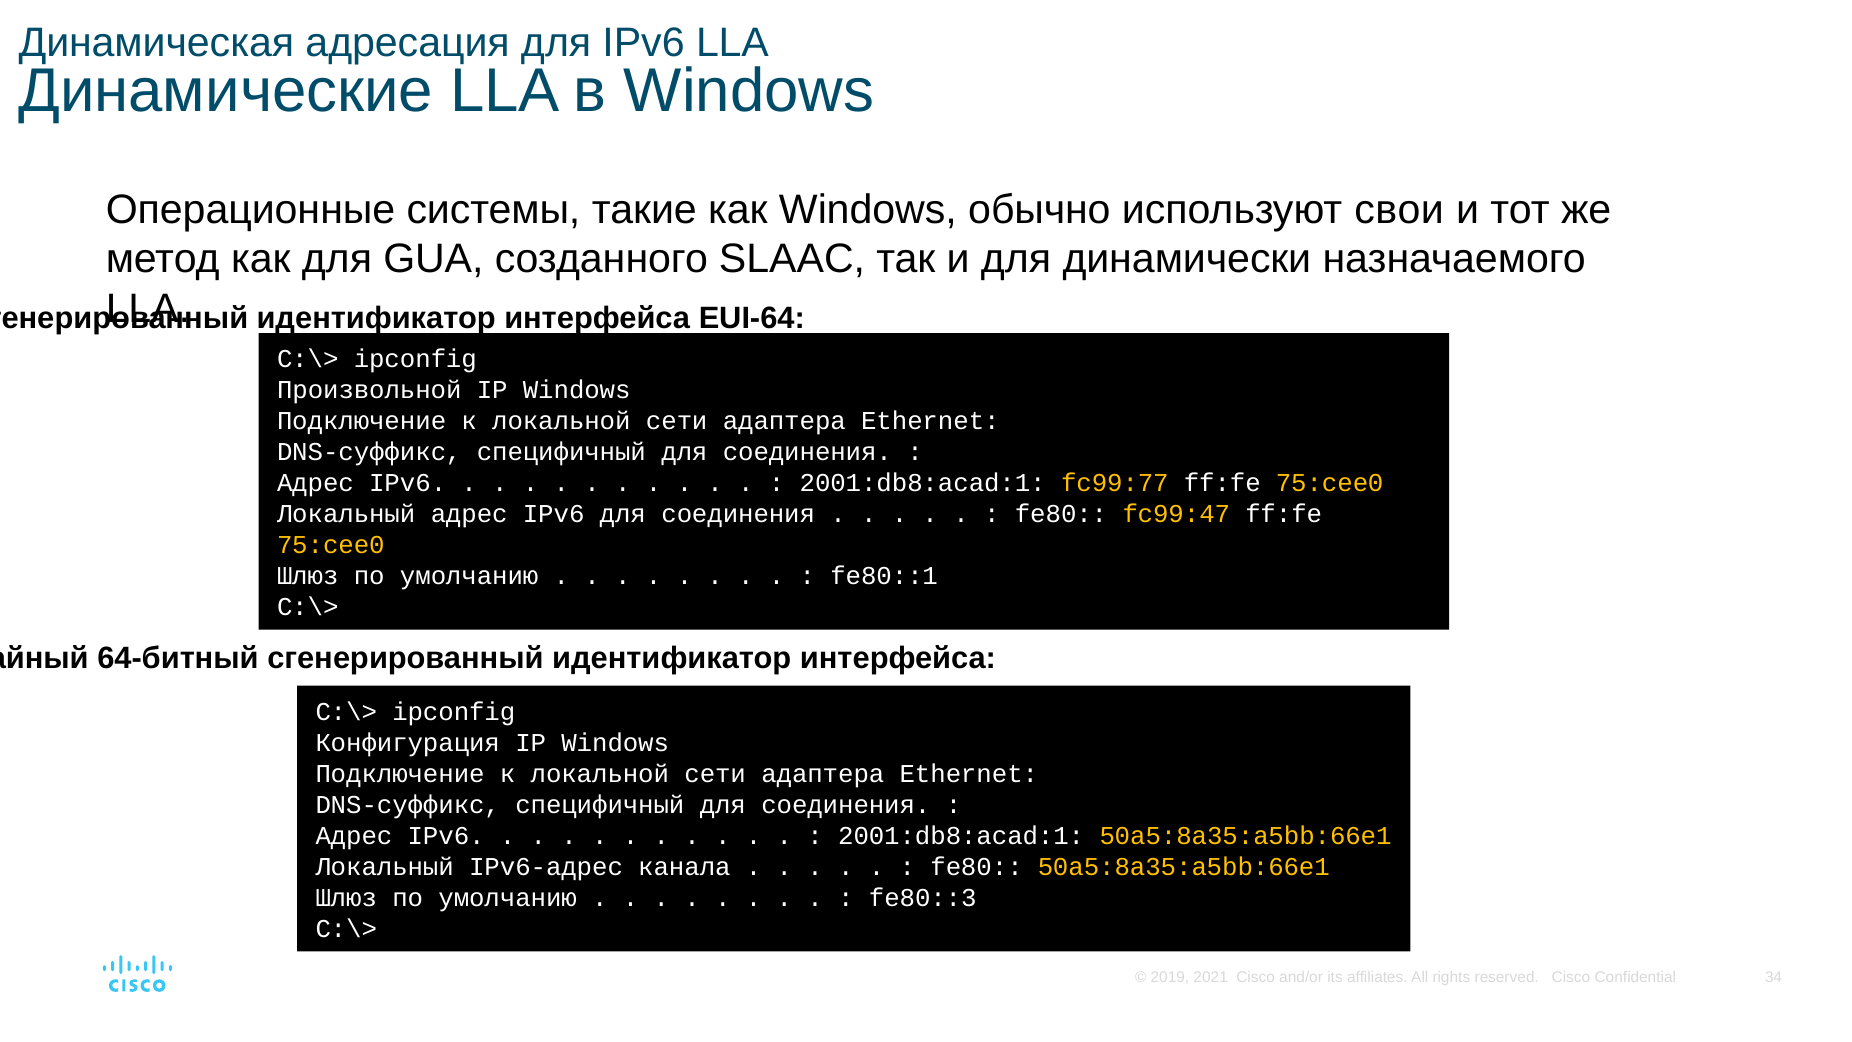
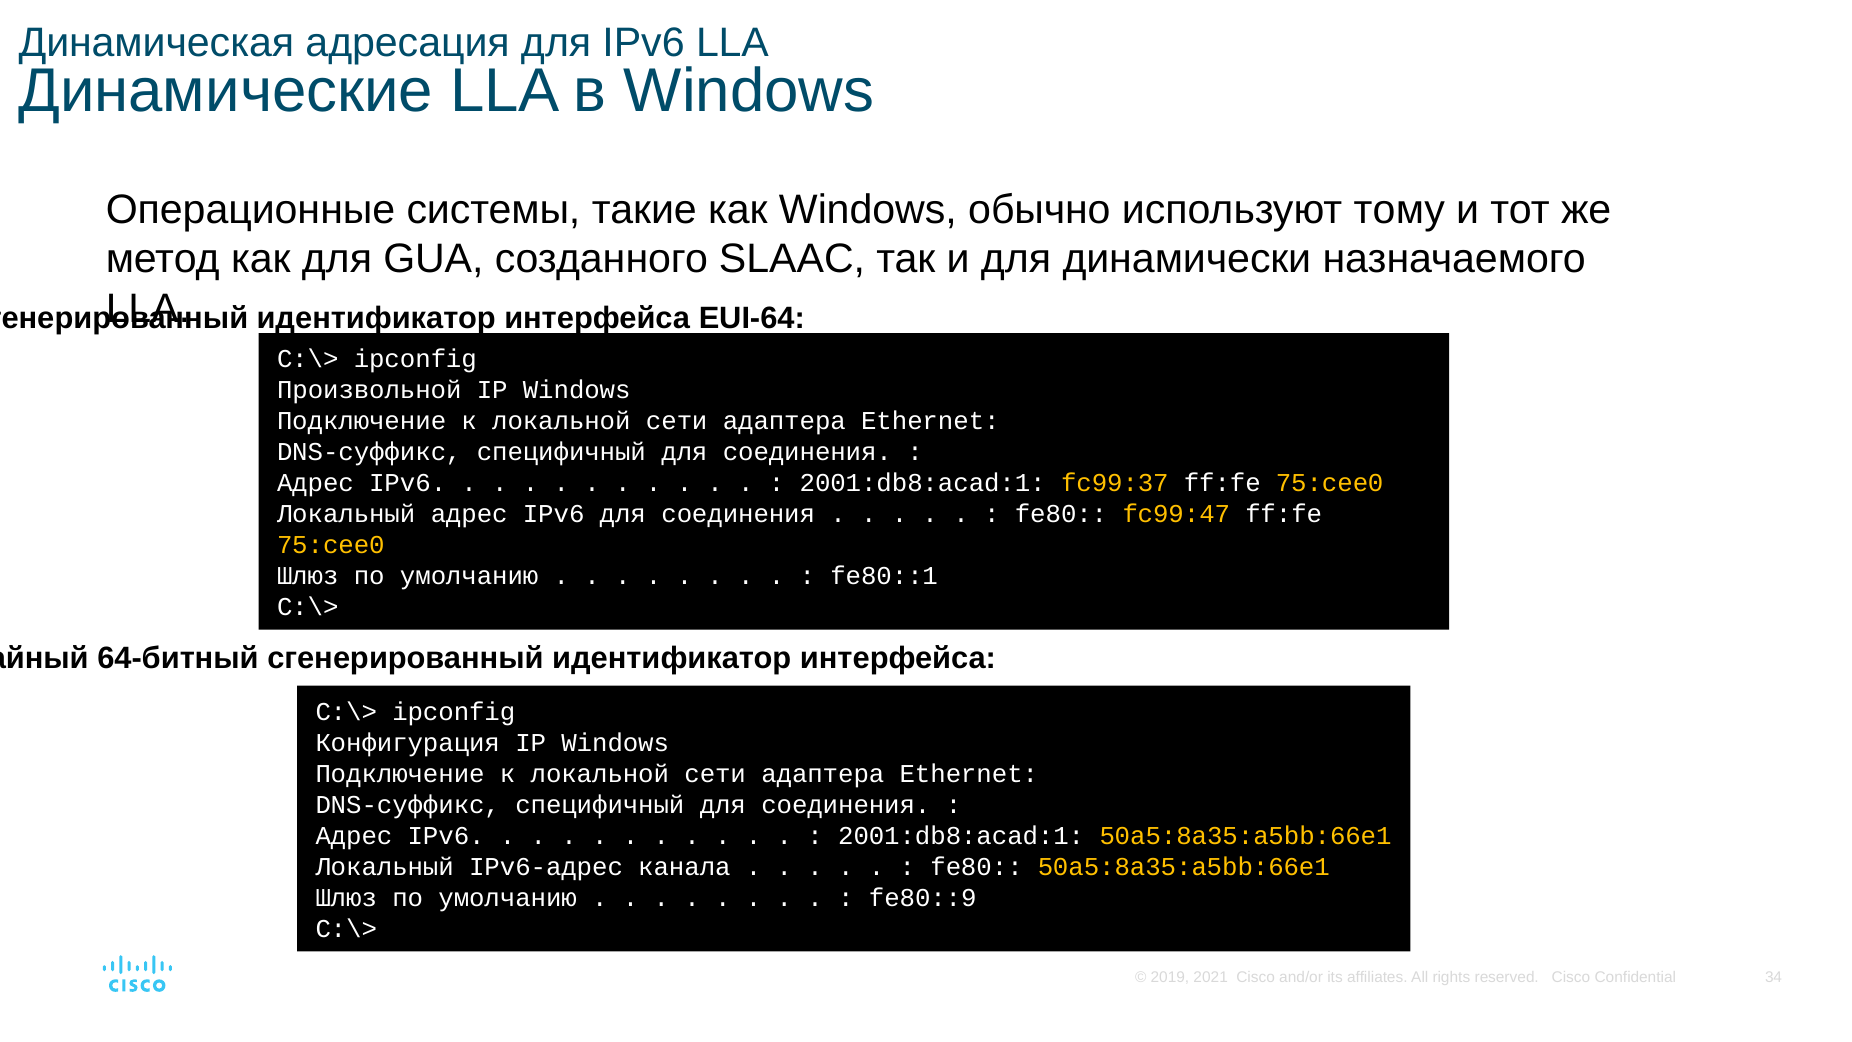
свои: свои -> тому
fc99:77: fc99:77 -> fc99:37
fe80::3: fe80::3 -> fe80::9
